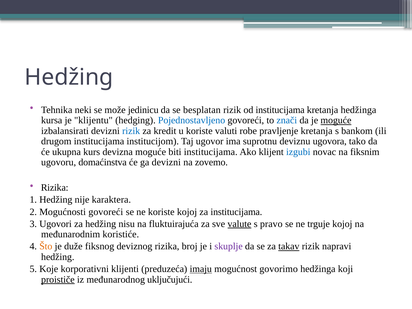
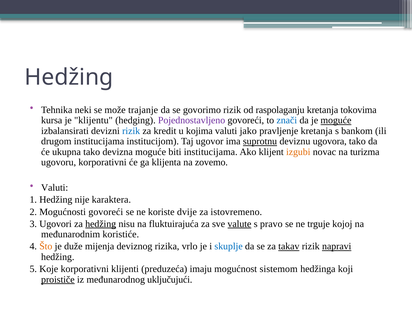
jedinicu: jedinicu -> trajanje
besplatan: besplatan -> govorimo
od institucijama: institucijama -> raspolaganju
kretanja hedžinga: hedžinga -> tokovima
Pojednostavljeno colour: blue -> purple
u koriste: koriste -> kojima
robe: robe -> jako
suprotnu underline: none -> present
ukupna kurs: kurs -> tako
izgubi colour: blue -> orange
fiksnim: fiksnim -> turizma
ugovoru domaćinstva: domaćinstva -> korporativni
ga devizni: devizni -> klijenta
Rizika at (55, 188): Rizika -> Valuti
koriste kojoj: kojoj -> dvije
za institucijama: institucijama -> istovremeno
hedžing at (101, 224) underline: none -> present
fiksnog: fiksnog -> mijenja
broj: broj -> vrlo
skuplje colour: purple -> blue
napravi underline: none -> present
imaju underline: present -> none
govorimo: govorimo -> sistemom
